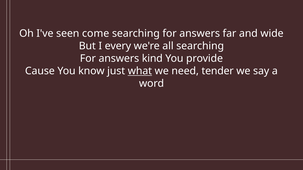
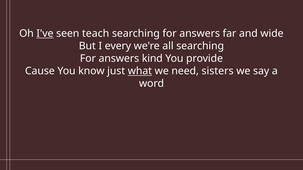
I've underline: none -> present
come: come -> teach
tender: tender -> sisters
